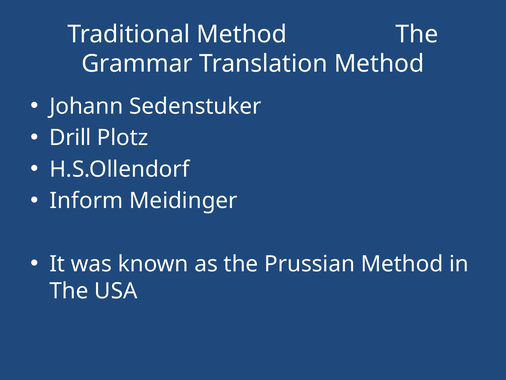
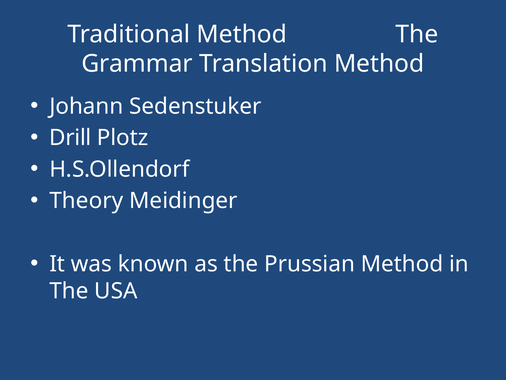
Inform: Inform -> Theory
